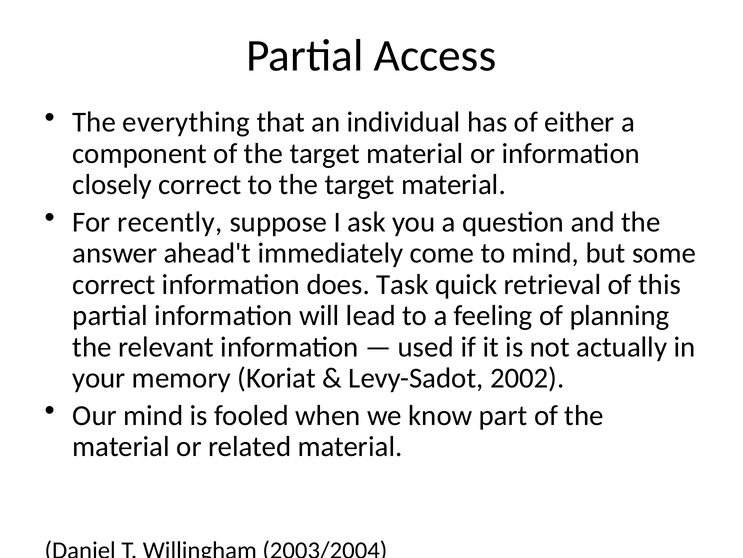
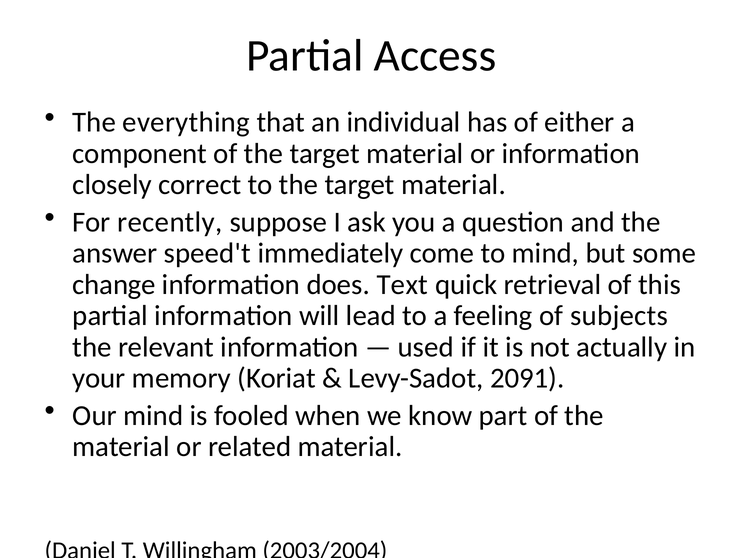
ahead't: ahead't -> speed't
correct at (114, 284): correct -> change
Task: Task -> Text
planning: planning -> subjects
2002: 2002 -> 2091
